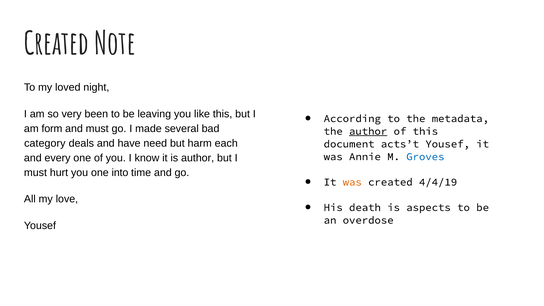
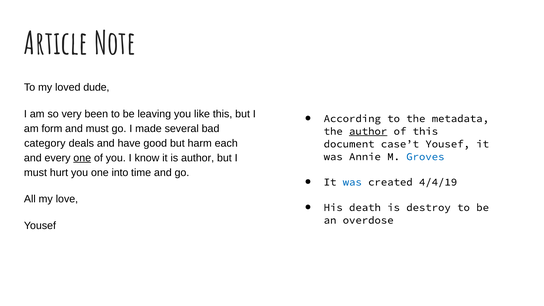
Created at (56, 44): Created -> Article
night: night -> dude
need: need -> good
acts’t: acts’t -> case’t
one at (82, 158) underline: none -> present
was at (352, 182) colour: orange -> blue
aspects: aspects -> destroy
